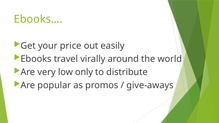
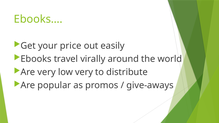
low only: only -> very
